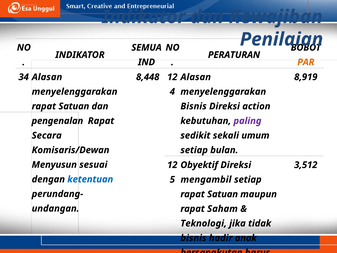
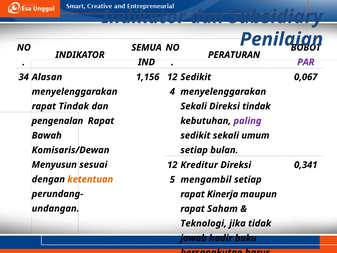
Kewajiban: Kewajiban -> Subsidiary
PAR colour: orange -> purple
8,448: 8,448 -> 1,156
Alasan at (196, 77): Alasan -> Sedikit
8,919: 8,919 -> 0,067
Satuan at (74, 106): Satuan -> Tindak
Bisnis at (194, 106): Bisnis -> Sekali
Direksi action: action -> tindak
Secara: Secara -> Bawah
Obyektif: Obyektif -> Kreditur
3,512: 3,512 -> 0,341
ketentuan colour: blue -> orange
Satuan at (223, 194): Satuan -> Kinerja
bisnis at (193, 238): bisnis -> jawab
anak: anak -> baku
